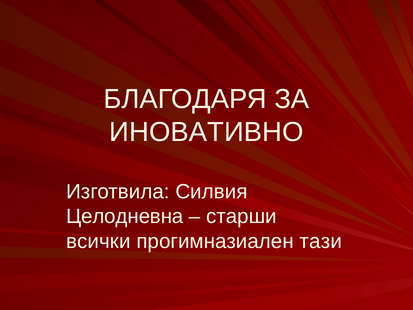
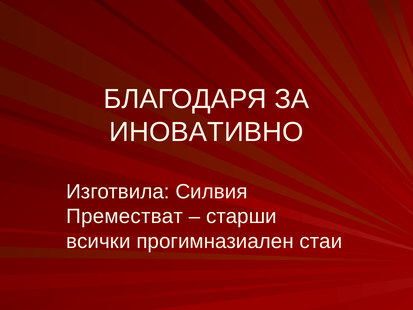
Целодневна: Целодневна -> Преместват
тази: тази -> стаи
